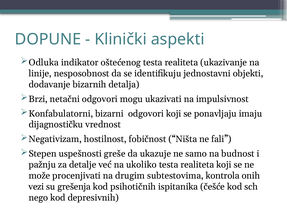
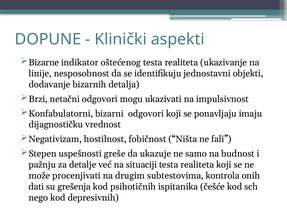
Odluka: Odluka -> Bizarne
ukoliko: ukoliko -> situaciji
vezi: vezi -> dati
